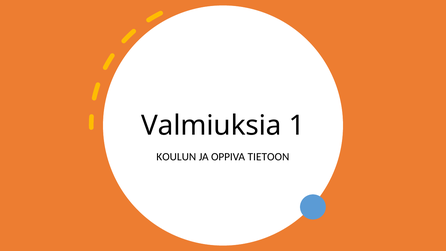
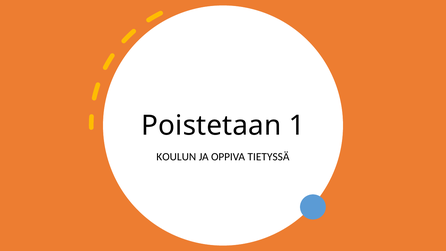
Valmiuksia: Valmiuksia -> Poistetaan
TIETOON: TIETOON -> TIETYSSÄ
